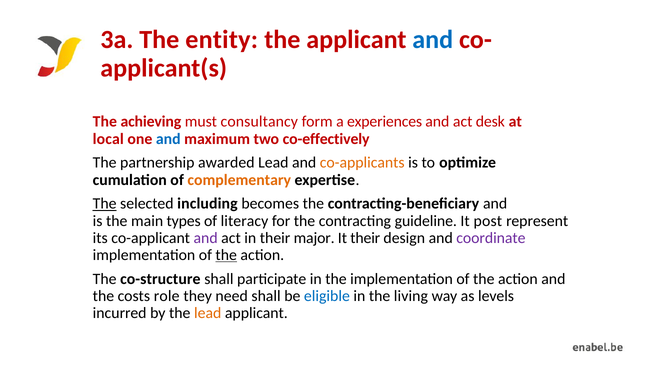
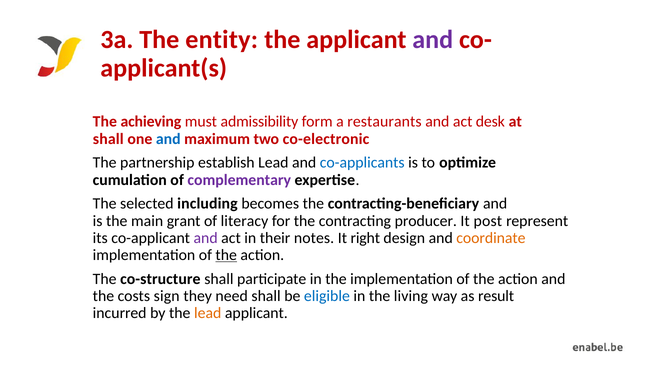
and at (433, 40) colour: blue -> purple
consultancy: consultancy -> admissibility
experiences: experiences -> restaurants
local at (108, 139): local -> shall
co-effectively: co-effectively -> co-electronic
awarded: awarded -> establish
co-applicants colour: orange -> blue
complementary colour: orange -> purple
The at (105, 204) underline: present -> none
types: types -> grant
guideline: guideline -> producer
major: major -> notes
It their: their -> right
coordinate colour: purple -> orange
role: role -> sign
levels: levels -> result
